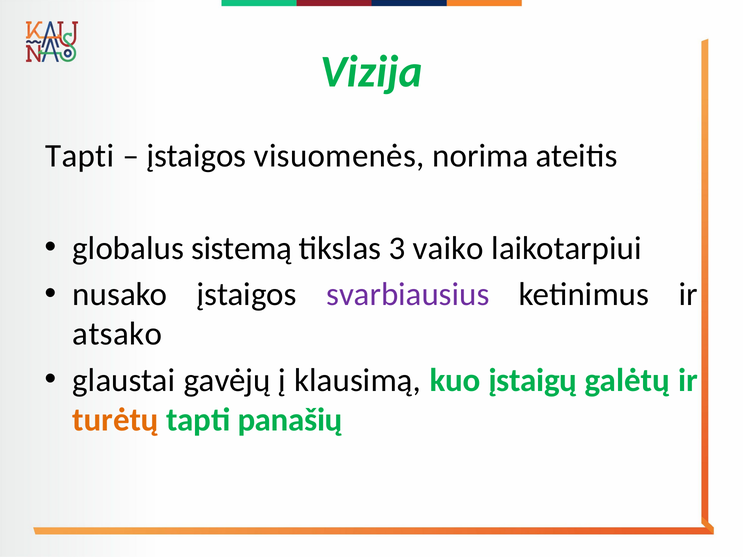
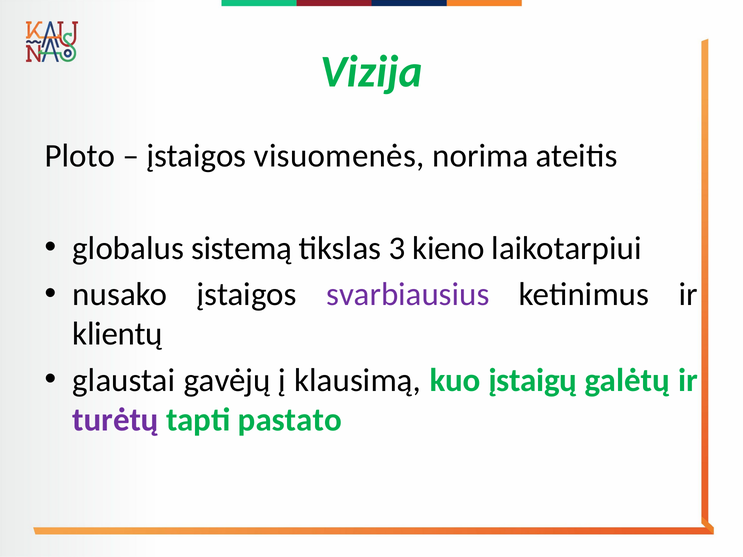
Tapti at (80, 156): Tapti -> Ploto
vaiko: vaiko -> kieno
atsako: atsako -> klientų
turėtų colour: orange -> purple
panašių: panašių -> pastato
